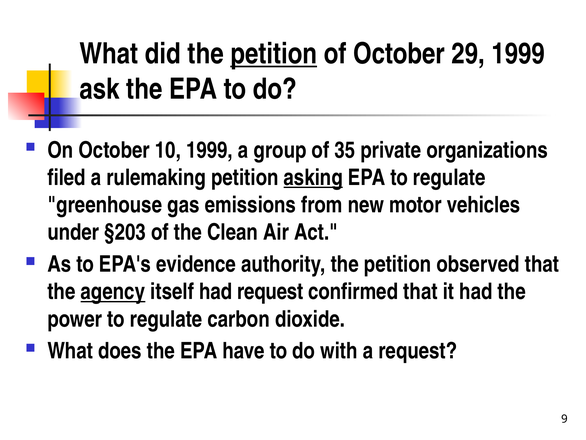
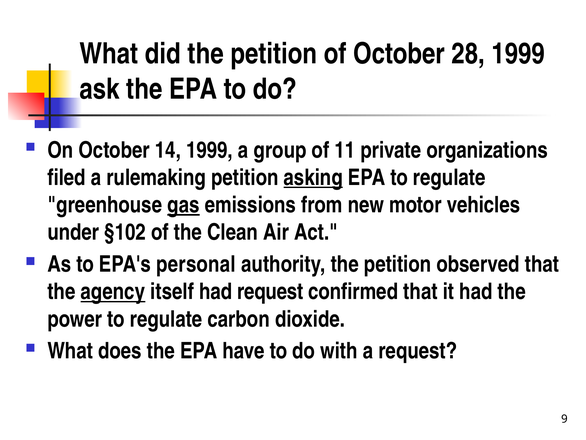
petition at (274, 54) underline: present -> none
29: 29 -> 28
10: 10 -> 14
35: 35 -> 11
gas underline: none -> present
§203: §203 -> §102
evidence: evidence -> personal
